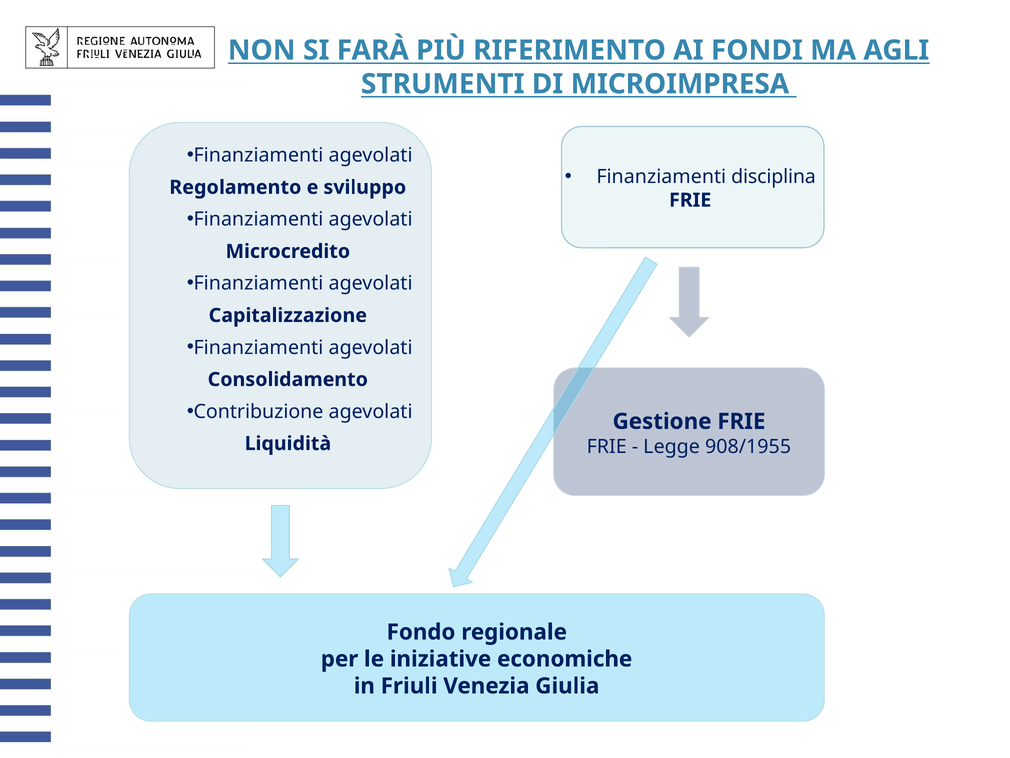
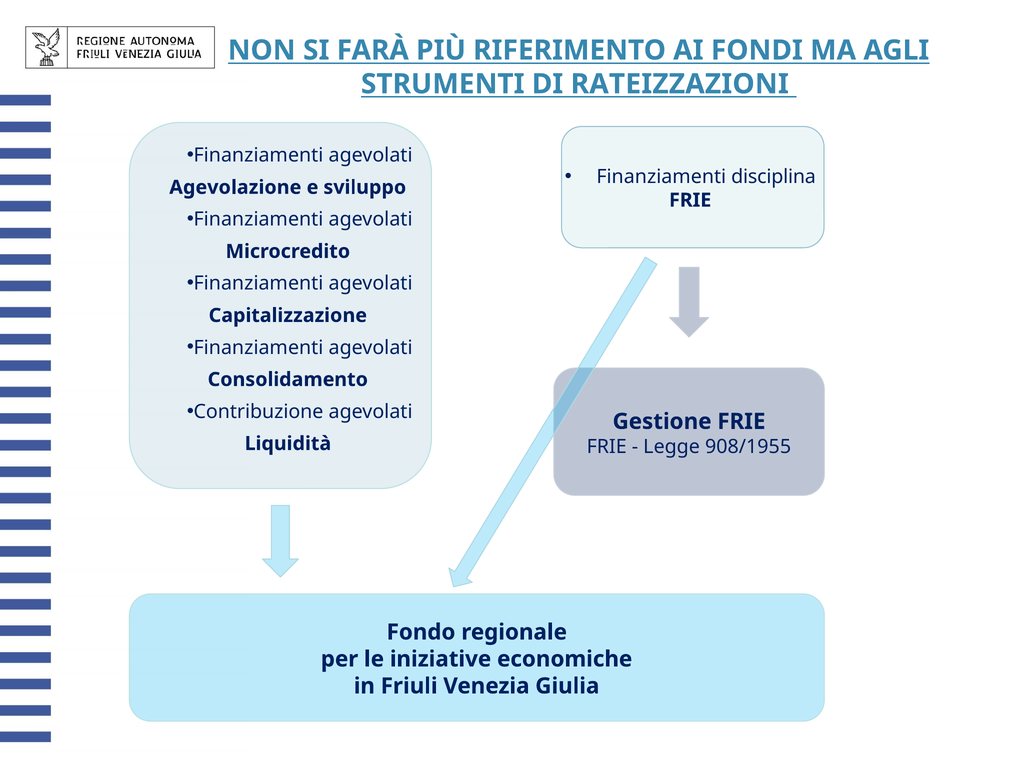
MICROIMPRESA: MICROIMPRESA -> RATEIZZAZIONI
Regolamento: Regolamento -> Agevolazione
